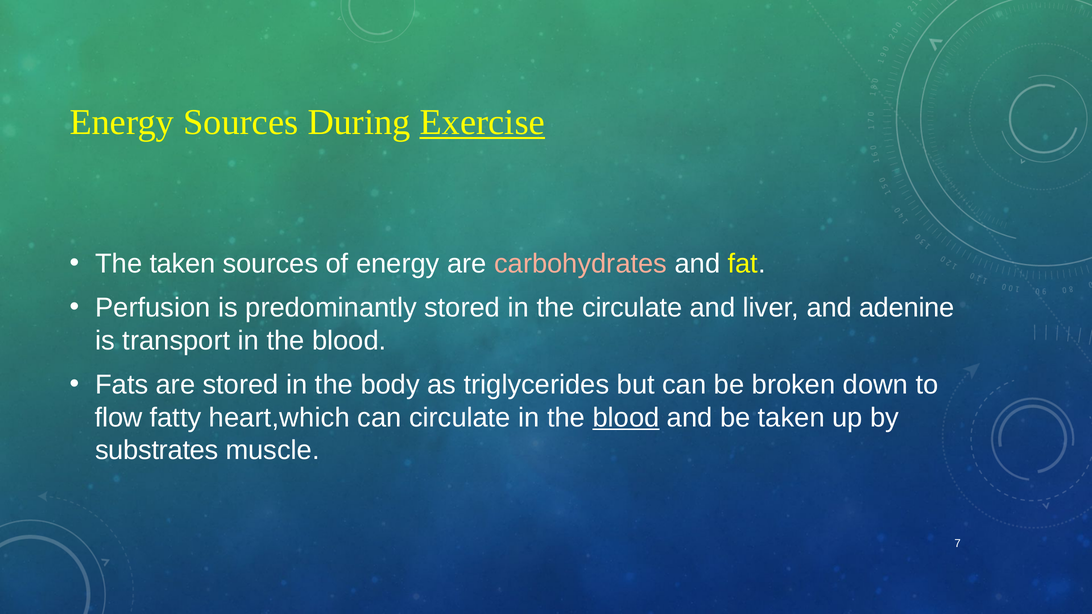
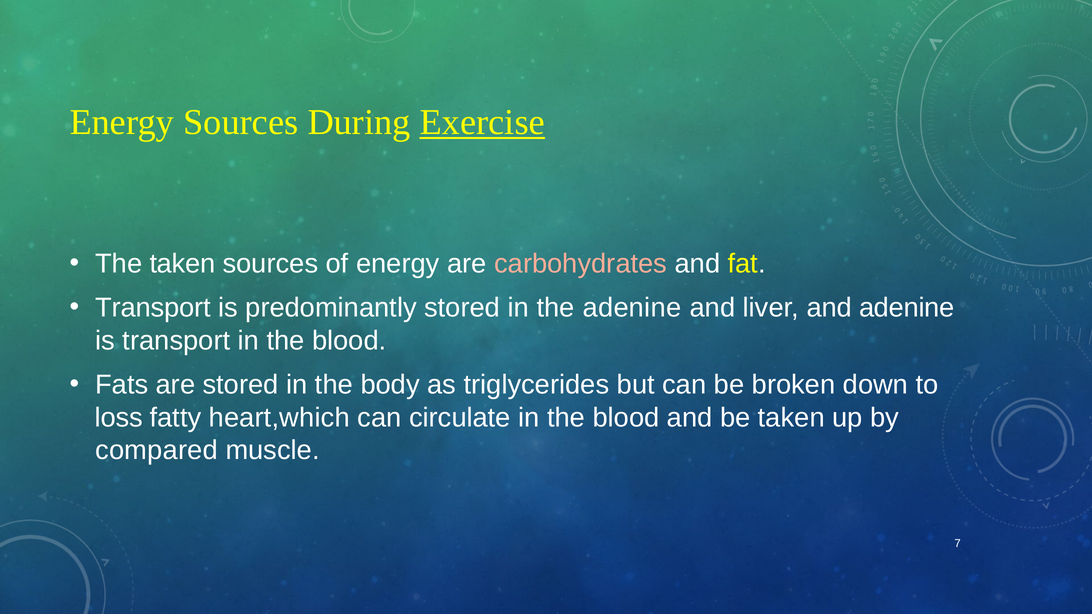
Perfusion at (153, 308): Perfusion -> Transport
the circulate: circulate -> adenine
flow: flow -> loss
blood at (626, 418) underline: present -> none
substrates: substrates -> compared
